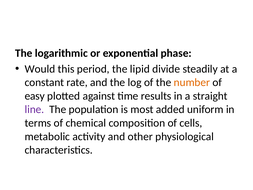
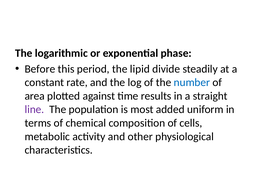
Would: Would -> Before
number colour: orange -> blue
easy: easy -> area
